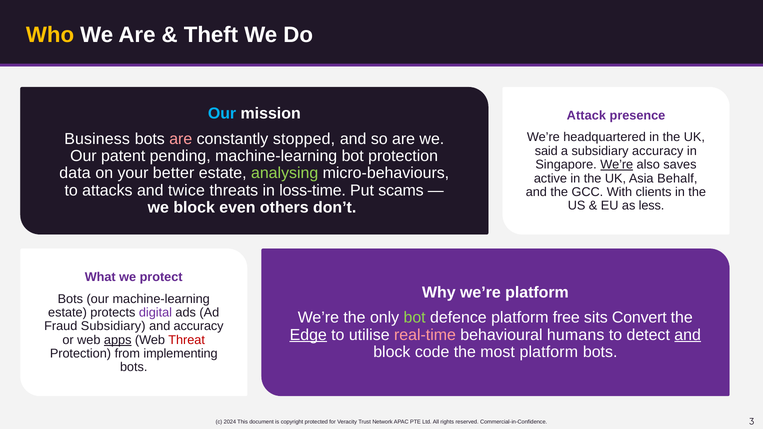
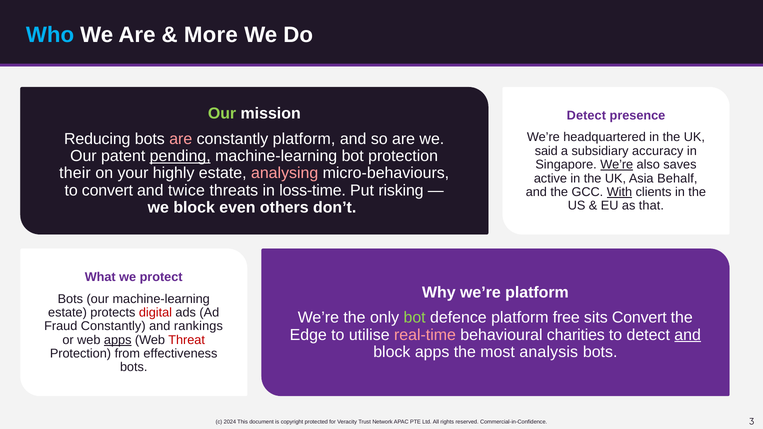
Who colour: yellow -> light blue
Theft: Theft -> More
Our at (222, 114) colour: light blue -> light green
Attack at (586, 116): Attack -> Detect
Business: Business -> Reducing
constantly stopped: stopped -> platform
pending underline: none -> present
data: data -> their
better: better -> highly
analysing colour: light green -> pink
to attacks: attacks -> convert
scams: scams -> risking
With underline: none -> present
less: less -> that
digital colour: purple -> red
Fraud Subsidiary: Subsidiary -> Constantly
and accuracy: accuracy -> rankings
Edge underline: present -> none
humans: humans -> charities
block code: code -> apps
most platform: platform -> analysis
implementing: implementing -> effectiveness
